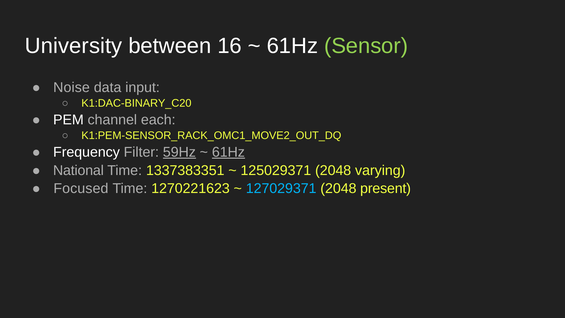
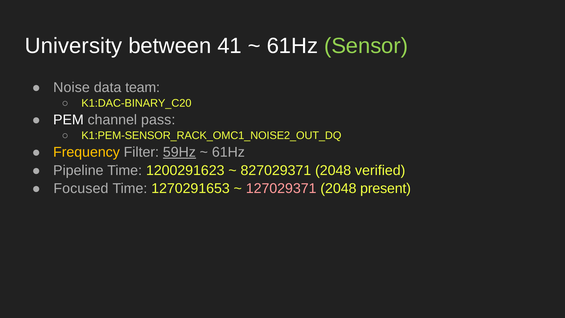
16: 16 -> 41
input: input -> team
each: each -> pass
K1:PEM-SENSOR_RACK_OMC1_MOVE2_OUT_DQ: K1:PEM-SENSOR_RACK_OMC1_MOVE2_OUT_DQ -> K1:PEM-SENSOR_RACK_OMC1_NOISE2_OUT_DQ
Frequency colour: white -> yellow
61Hz at (228, 152) underline: present -> none
National: National -> Pipeline
1337383351: 1337383351 -> 1200291623
125029371: 125029371 -> 827029371
varying: varying -> verified
1270221623: 1270221623 -> 1270291653
127029371 colour: light blue -> pink
